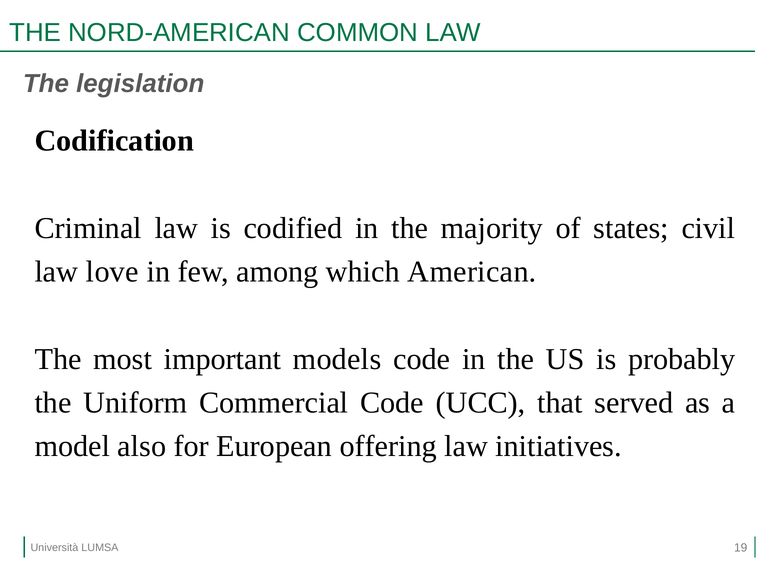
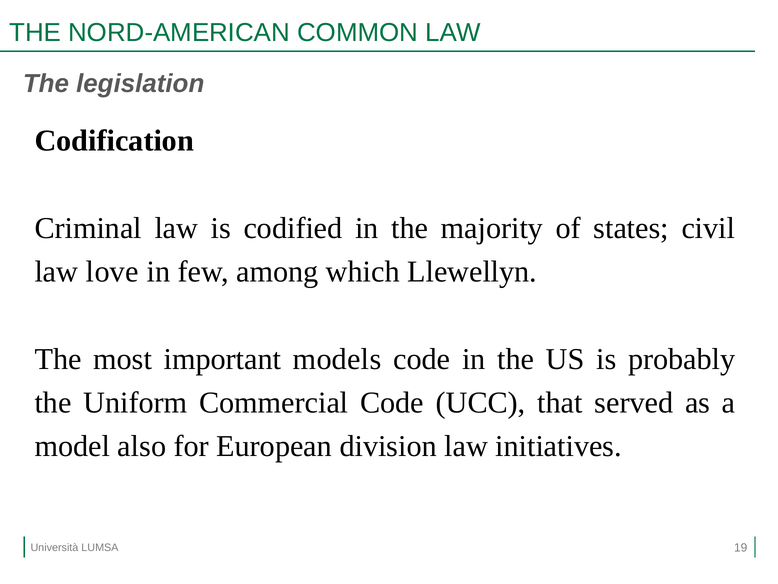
American: American -> Llewellyn
offering: offering -> division
